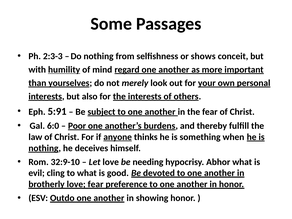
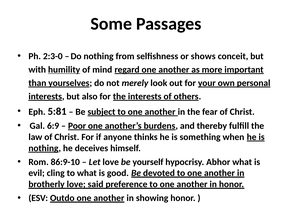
2:3-3: 2:3-3 -> 2:3-0
5:91: 5:91 -> 5:81
6:0: 6:0 -> 6:9
anyone underline: present -> none
32:9-10: 32:9-10 -> 86:9-10
needing: needing -> yourself
love fear: fear -> said
